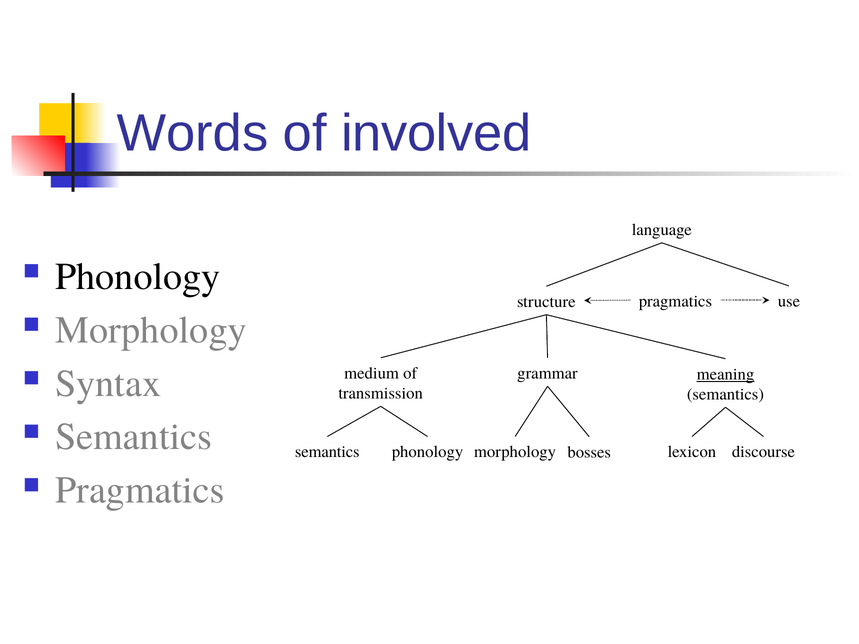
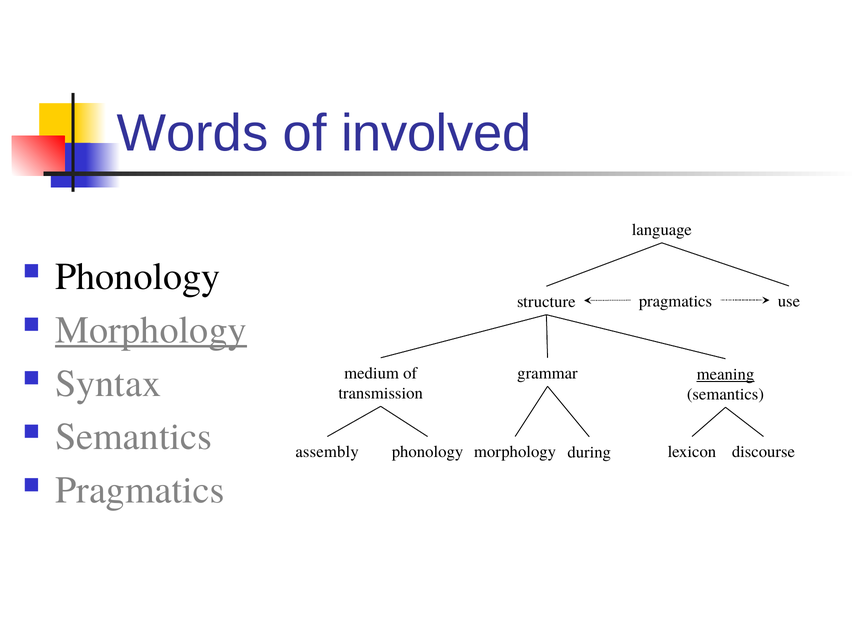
Morphology at (151, 330) underline: none -> present
semantics at (327, 452): semantics -> assembly
bosses: bosses -> during
